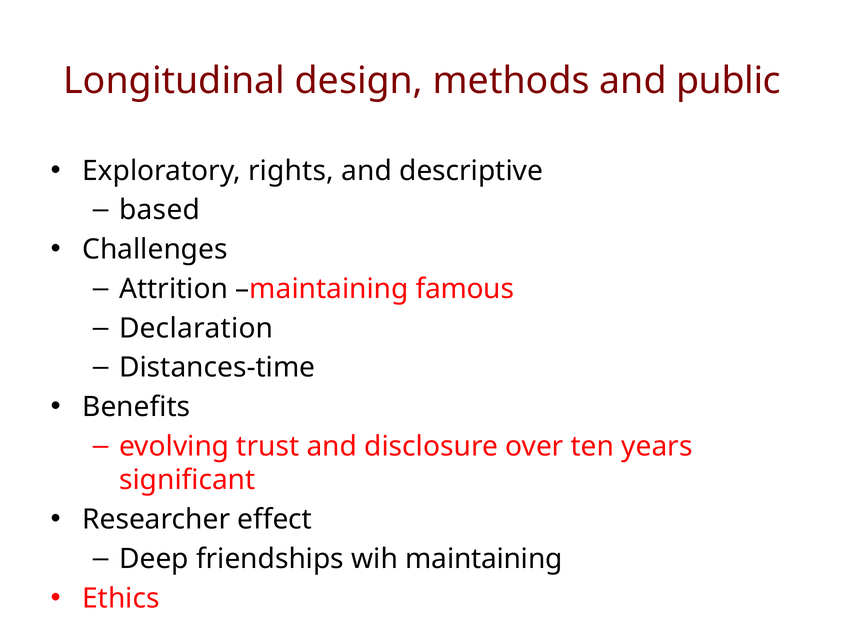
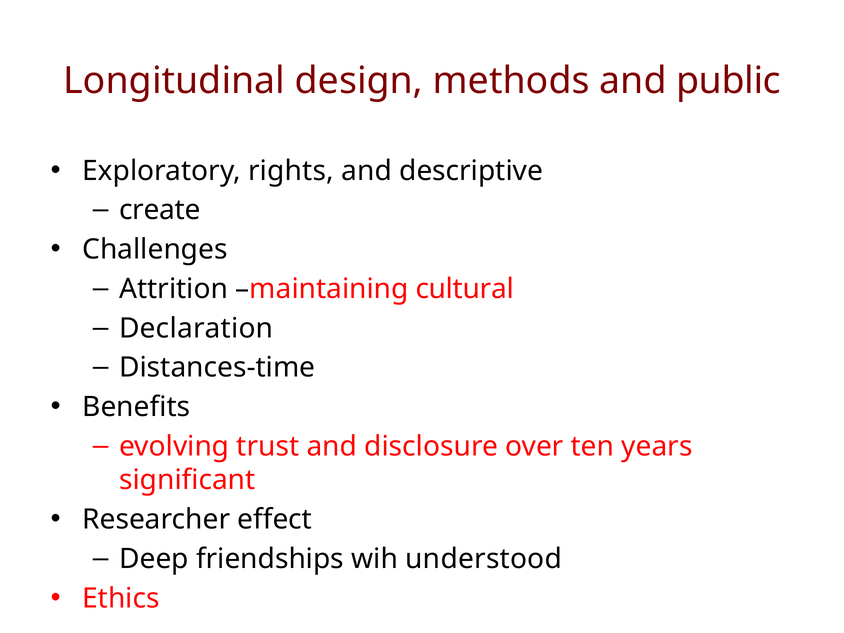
based: based -> create
famous: famous -> cultural
wih maintaining: maintaining -> understood
